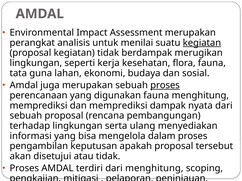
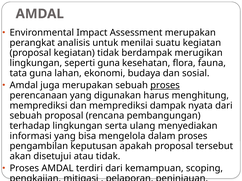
kegiatan at (202, 43) underline: present -> none
seperti kerja: kerja -> guna
digunakan fauna: fauna -> harus
dari menghitung: menghitung -> kemampuan
